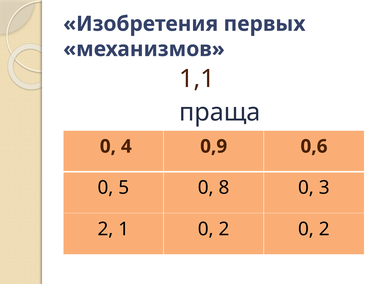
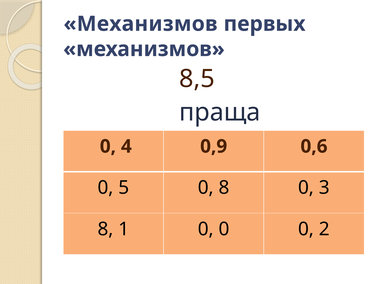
Изобретения at (141, 24): Изобретения -> Механизмов
1,1: 1,1 -> 8,5
2 at (105, 229): 2 -> 8
1 0 2: 2 -> 0
